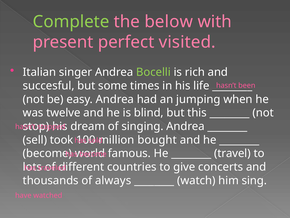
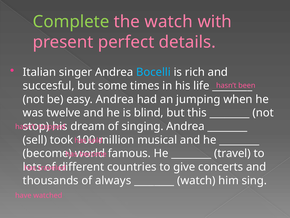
the below: below -> watch
visited: visited -> details
Bocelli colour: light green -> light blue
bought: bought -> musical
